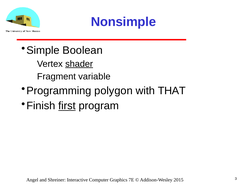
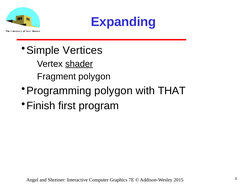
Nonsimple: Nonsimple -> Expanding
Boolean: Boolean -> Vertices
variable at (94, 77): variable -> polygon
first underline: present -> none
